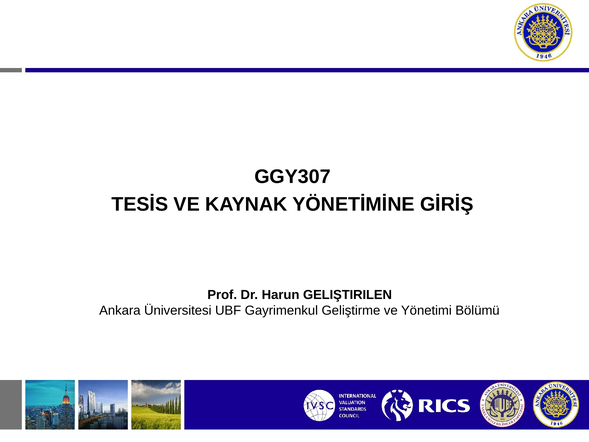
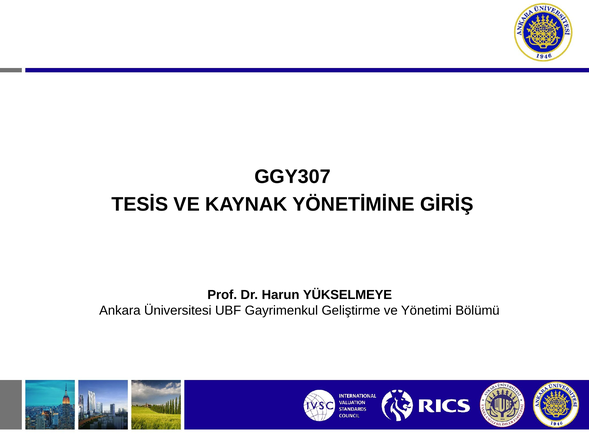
GELIŞTIRILEN: GELIŞTIRILEN -> YÜKSELMEYE
